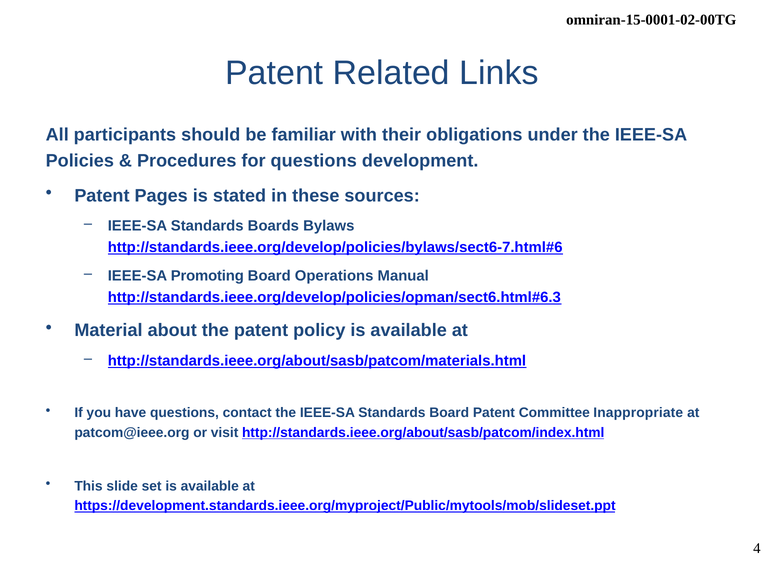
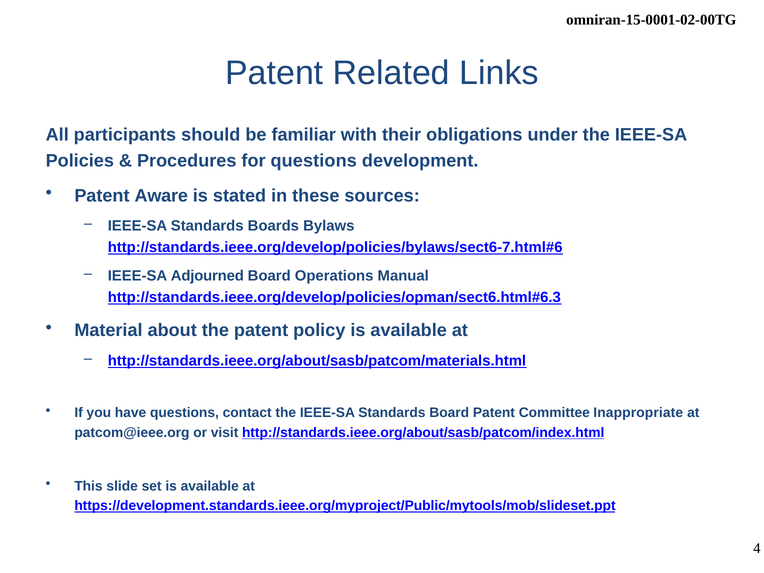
Pages: Pages -> Aware
Promoting: Promoting -> Adjourned
